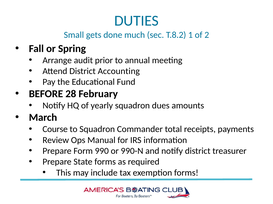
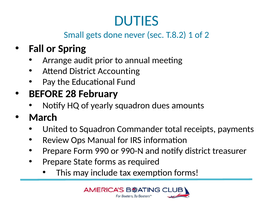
much: much -> never
Course: Course -> United
